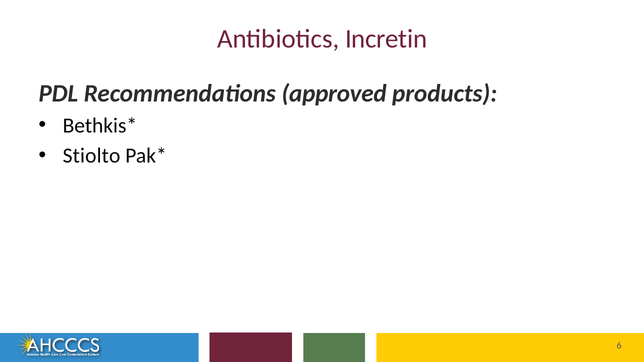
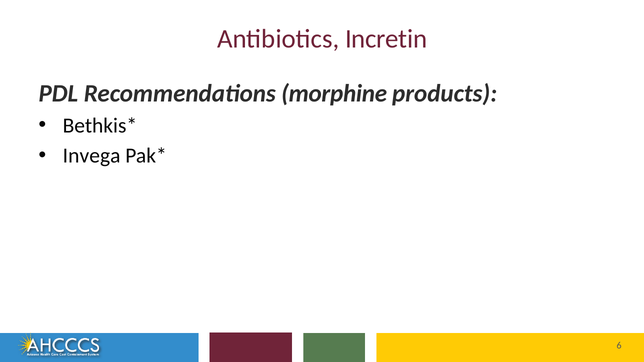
approved: approved -> morphine
Stiolto: Stiolto -> Invega
